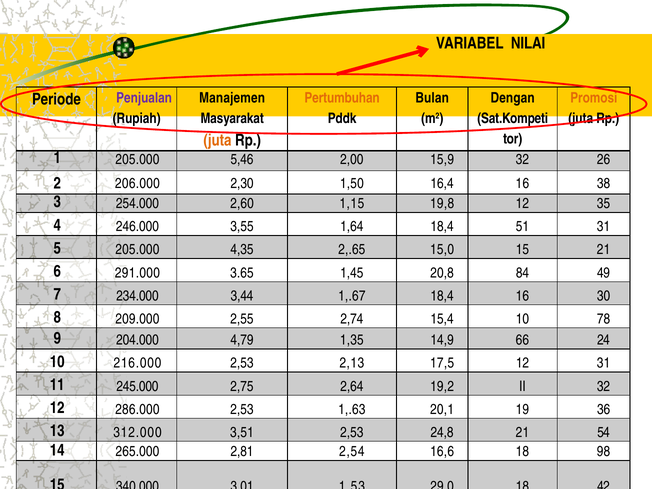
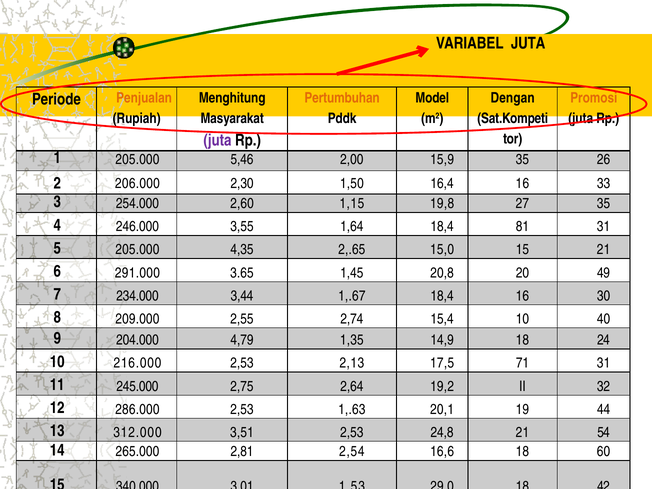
VARIABEL NILAI: NILAI -> JUTA
Manajemen: Manajemen -> Menghitung
Bulan: Bulan -> Model
Penjualan colour: purple -> orange
juta at (217, 140) colour: orange -> purple
15,9 32: 32 -> 35
38: 38 -> 33
19,8 12: 12 -> 27
51: 51 -> 81
84: 84 -> 20
78: 78 -> 40
14,9 66: 66 -> 18
17,5 12: 12 -> 71
36: 36 -> 44
98: 98 -> 60
